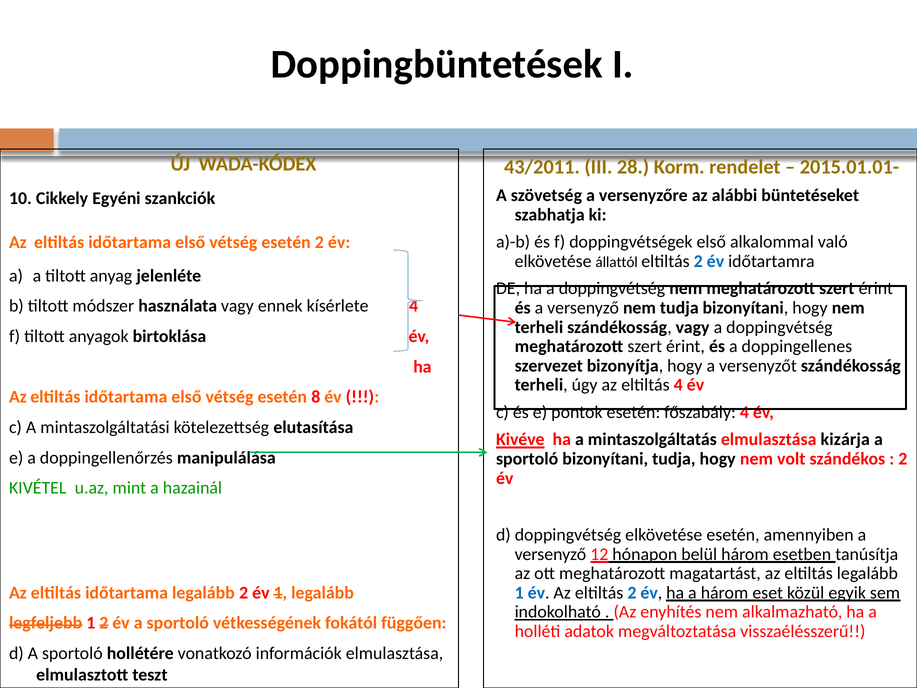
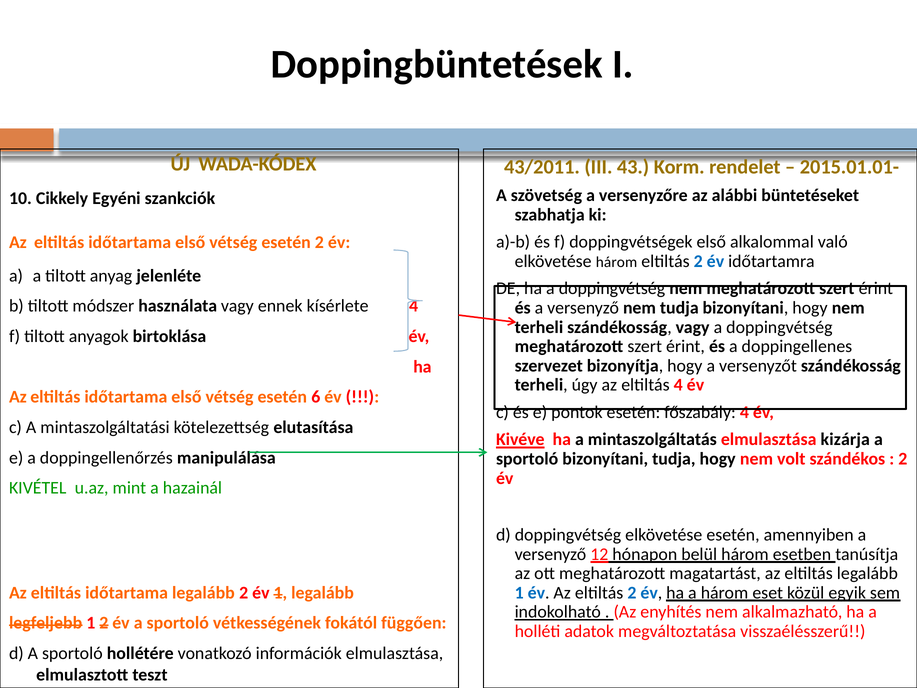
28: 28 -> 43
elkövetése állattól: állattól -> három
8: 8 -> 6
